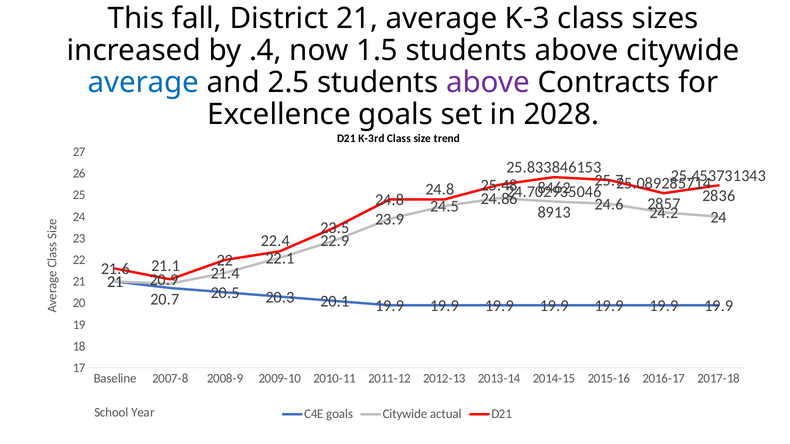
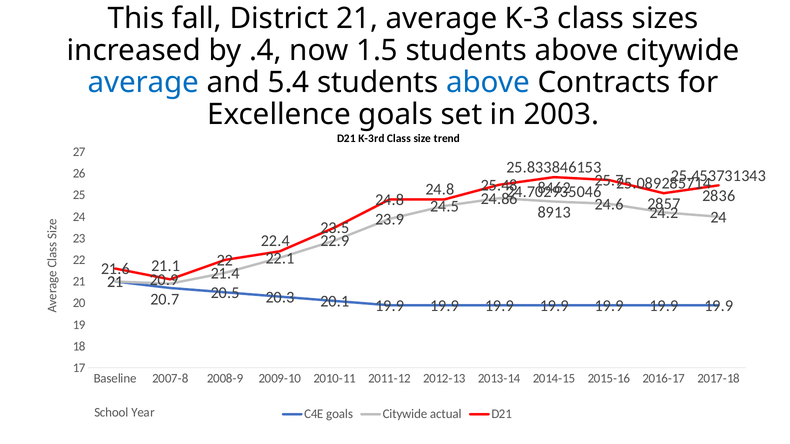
2.5: 2.5 -> 5.4
above at (488, 83) colour: purple -> blue
2028: 2028 -> 2003
